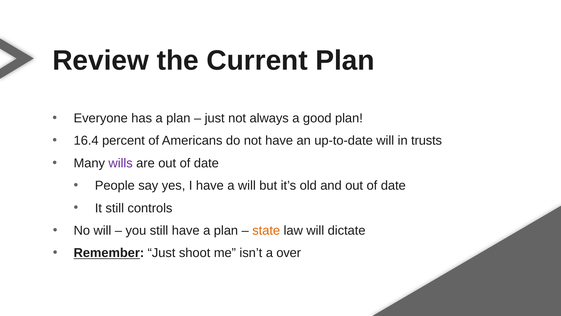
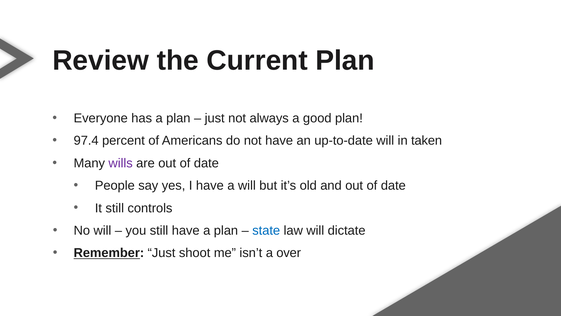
16.4: 16.4 -> 97.4
trusts: trusts -> taken
state colour: orange -> blue
